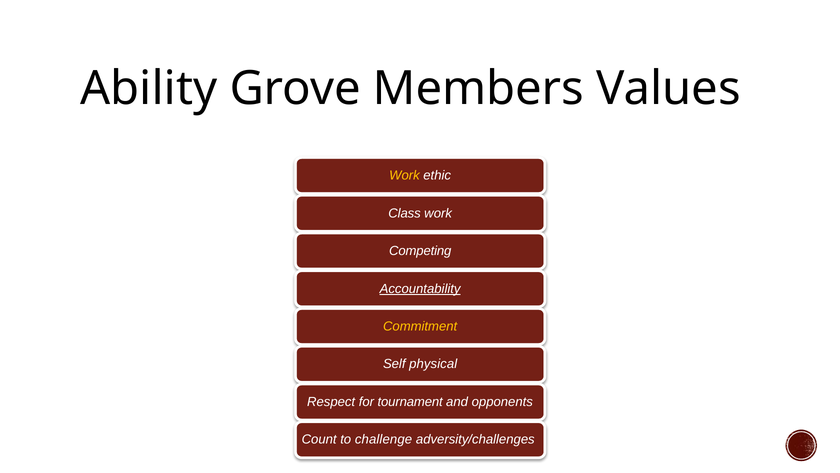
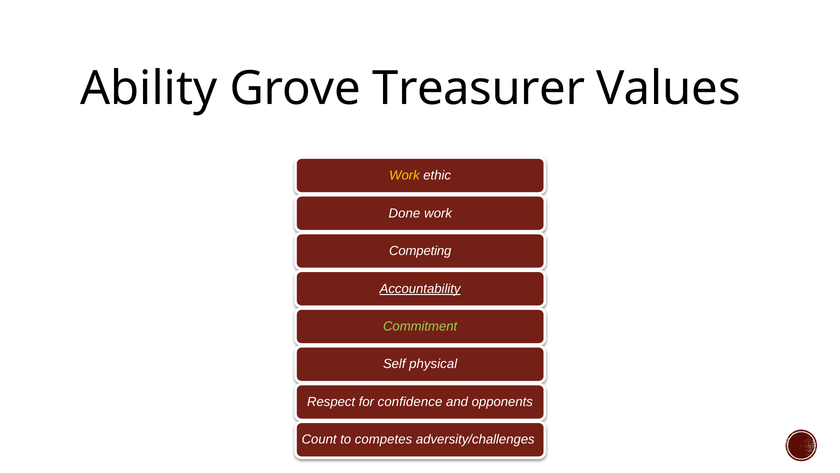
Members: Members -> Treasurer
Class: Class -> Done
Commitment colour: yellow -> light green
tournament: tournament -> confidence
challenge: challenge -> competes
